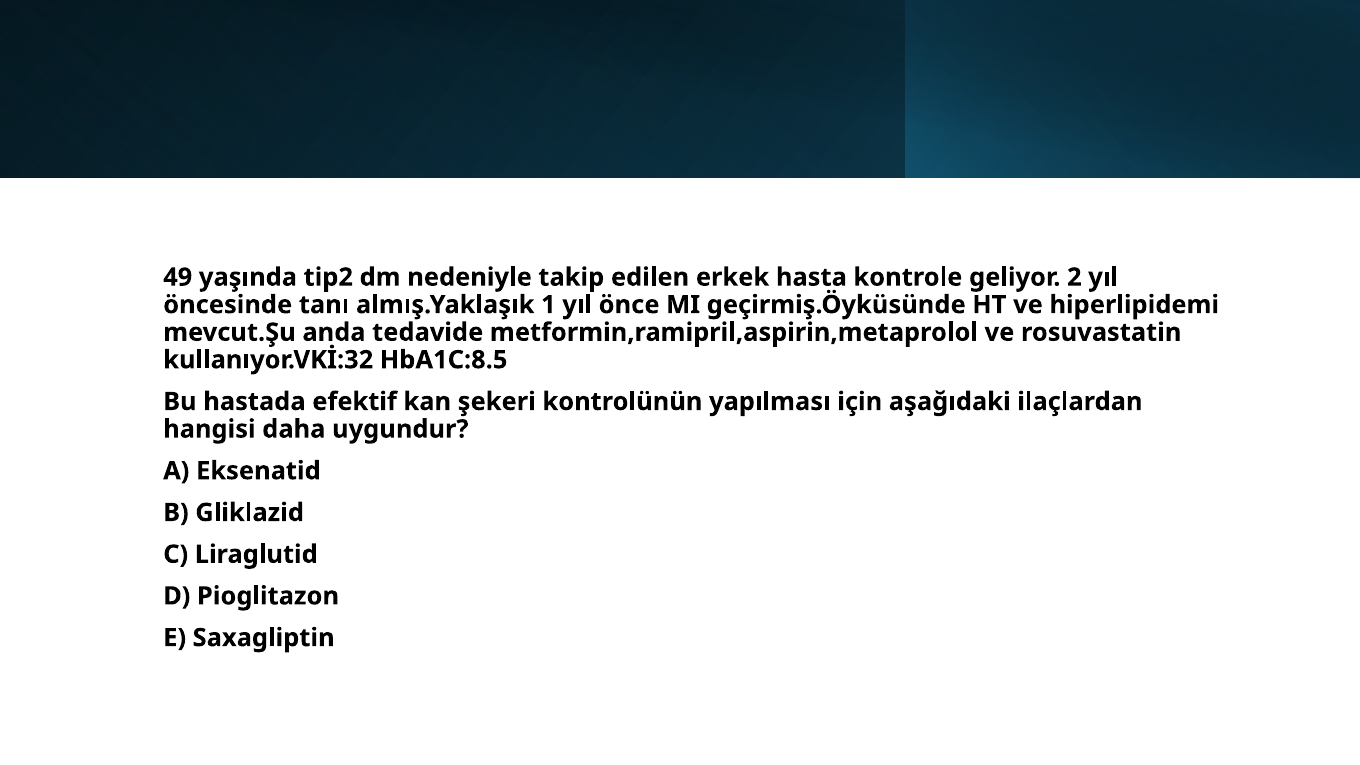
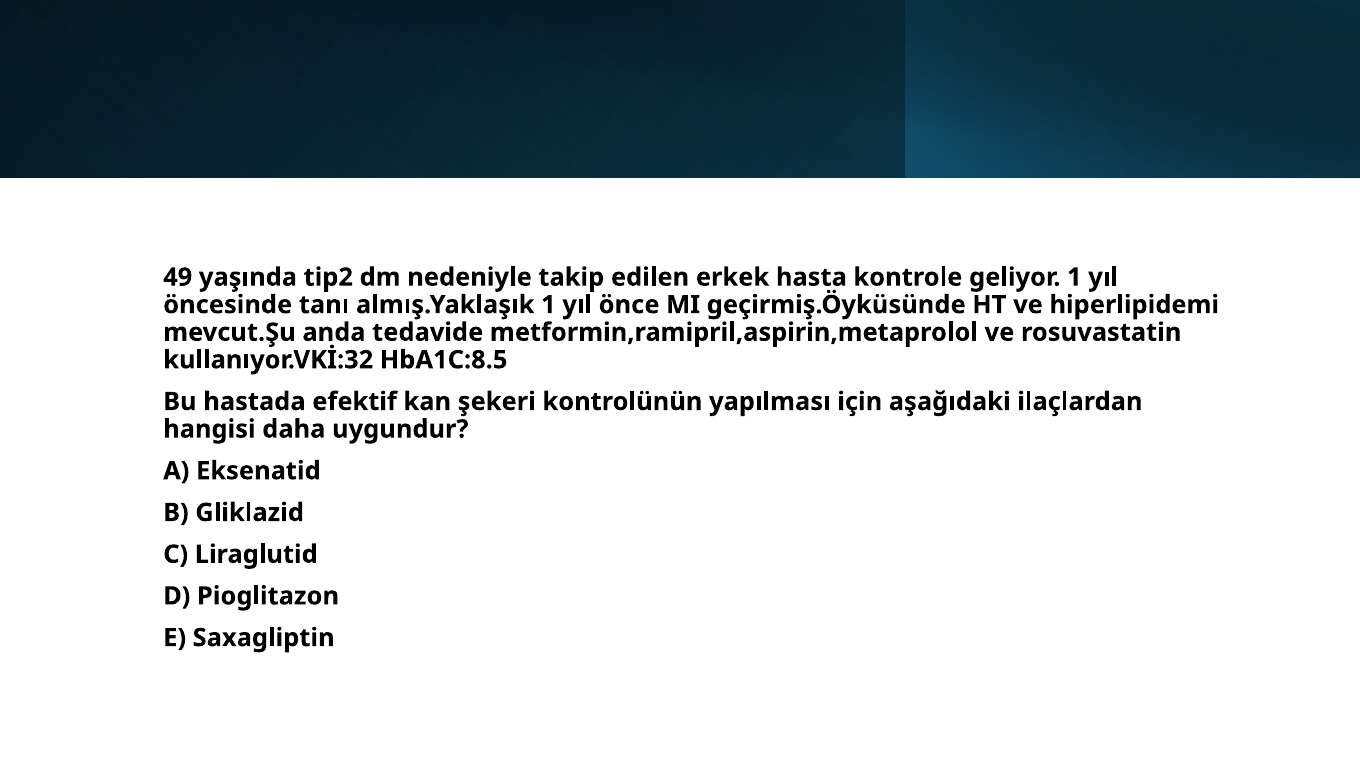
geliyor 2: 2 -> 1
